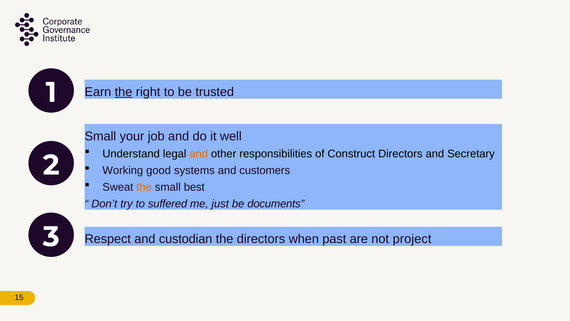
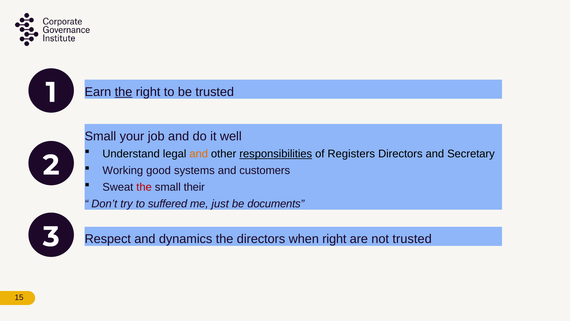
responsibilities underline: none -> present
Construct: Construct -> Registers
the at (144, 187) colour: orange -> red
best: best -> their
custodian: custodian -> dynamics
when past: past -> right
not project: project -> trusted
